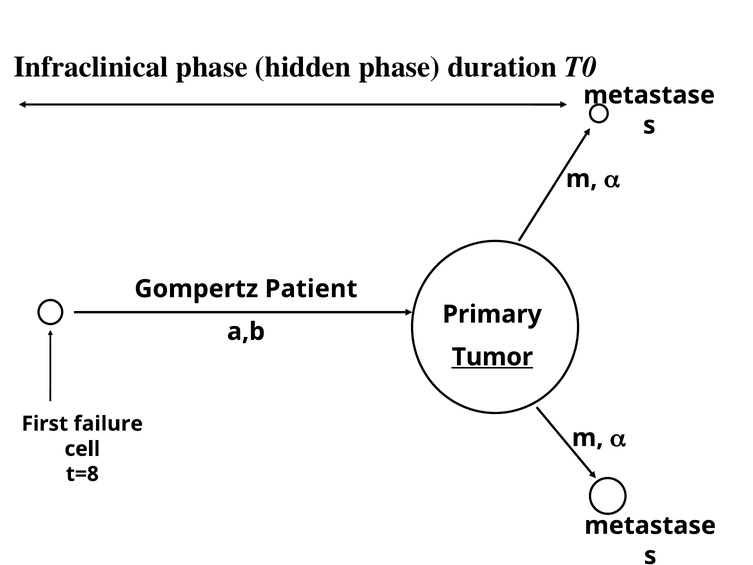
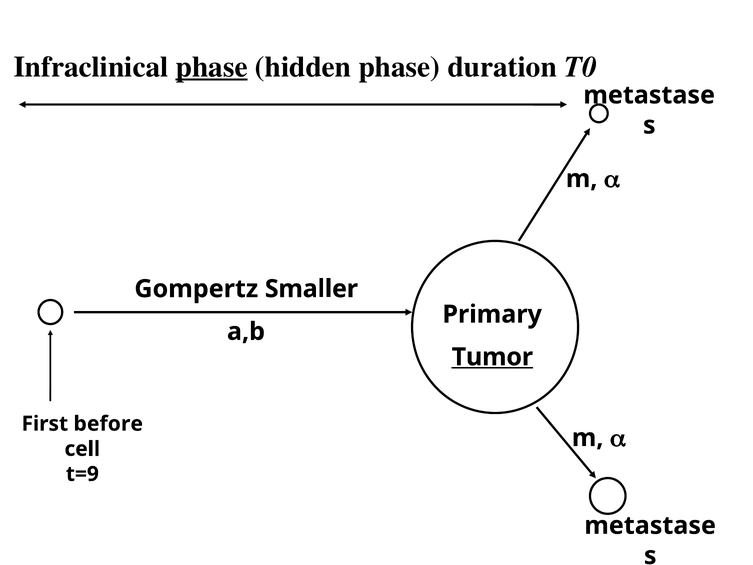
phase at (212, 67) underline: none -> present
Patient: Patient -> Smaller
failure: failure -> before
t=8: t=8 -> t=9
